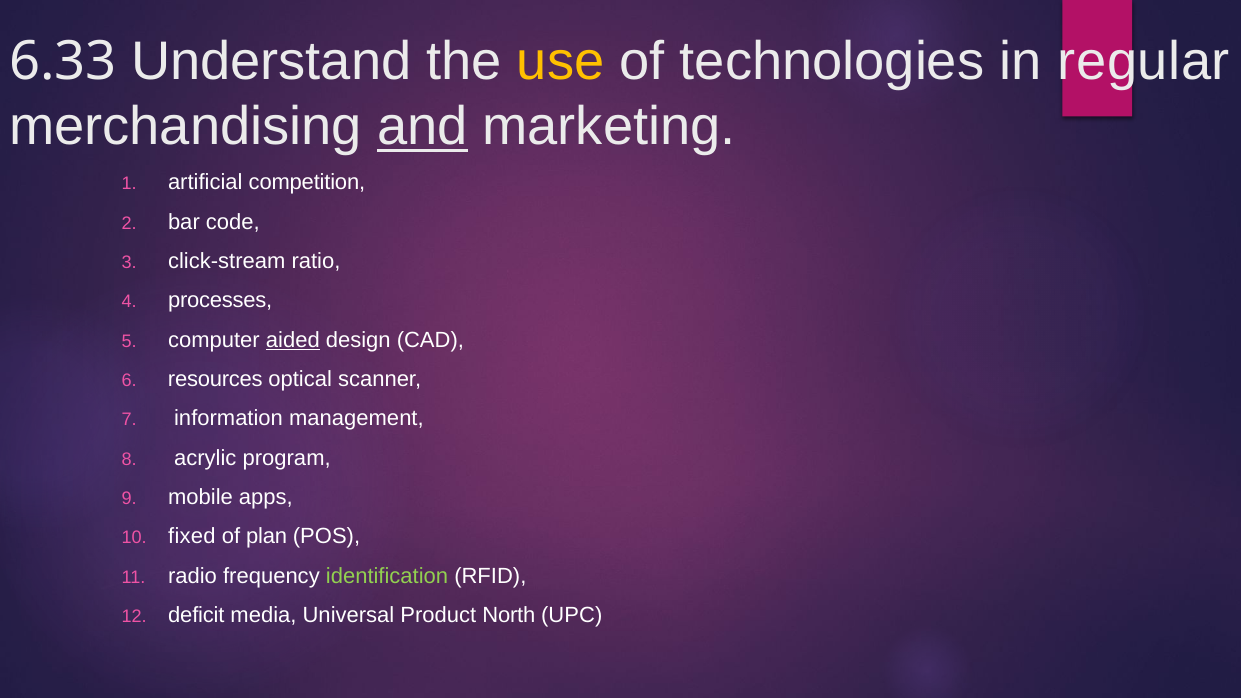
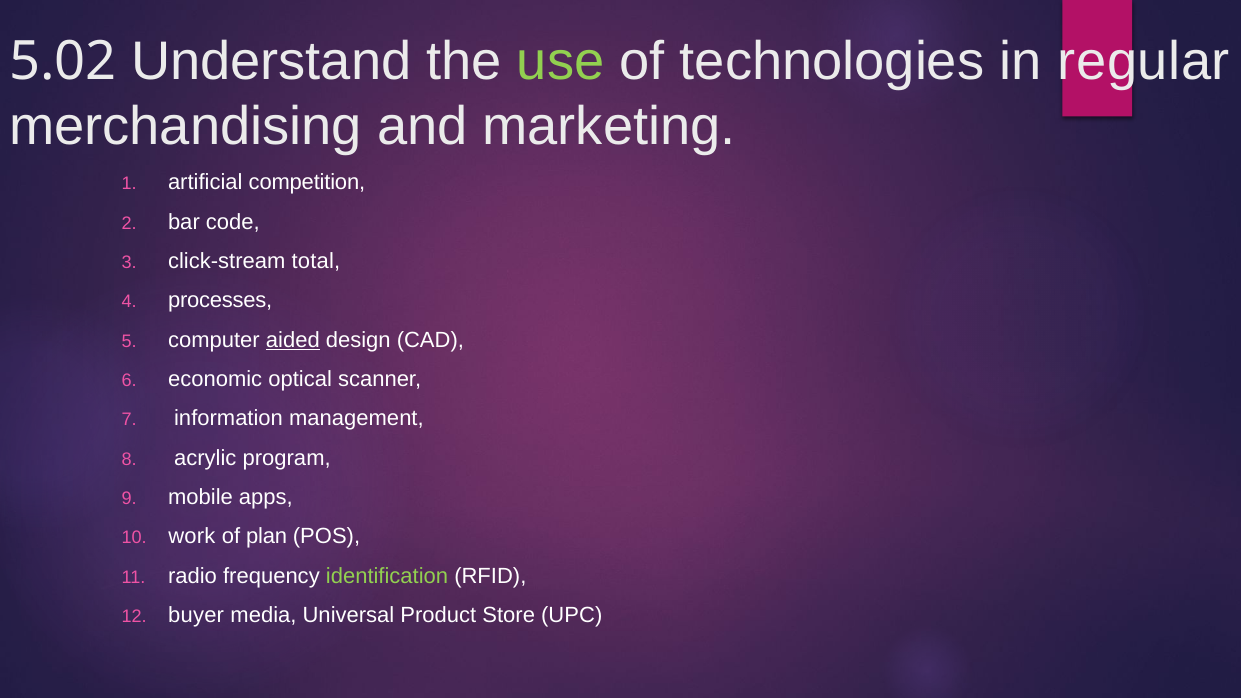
6.33: 6.33 -> 5.02
use colour: yellow -> light green
and underline: present -> none
ratio: ratio -> total
resources: resources -> economic
fixed: fixed -> work
deficit: deficit -> buyer
North: North -> Store
